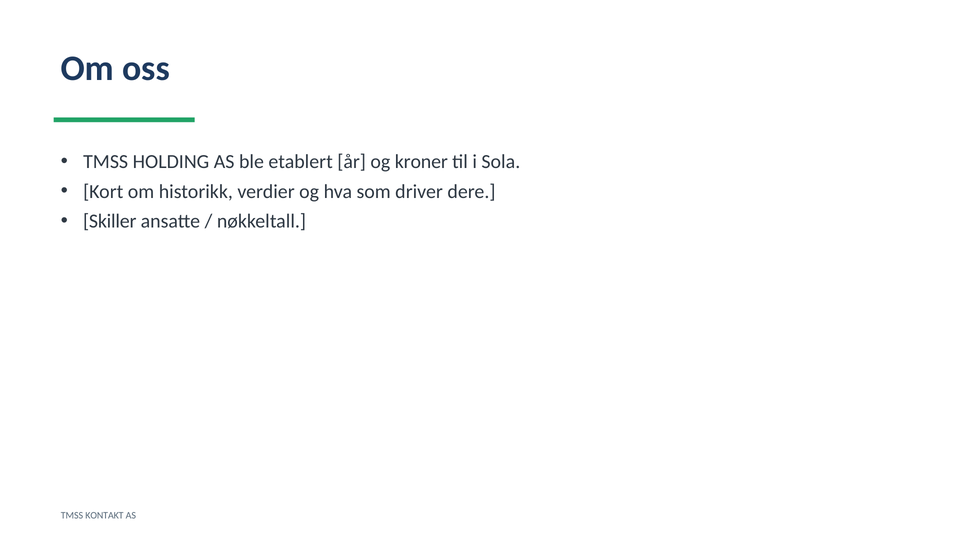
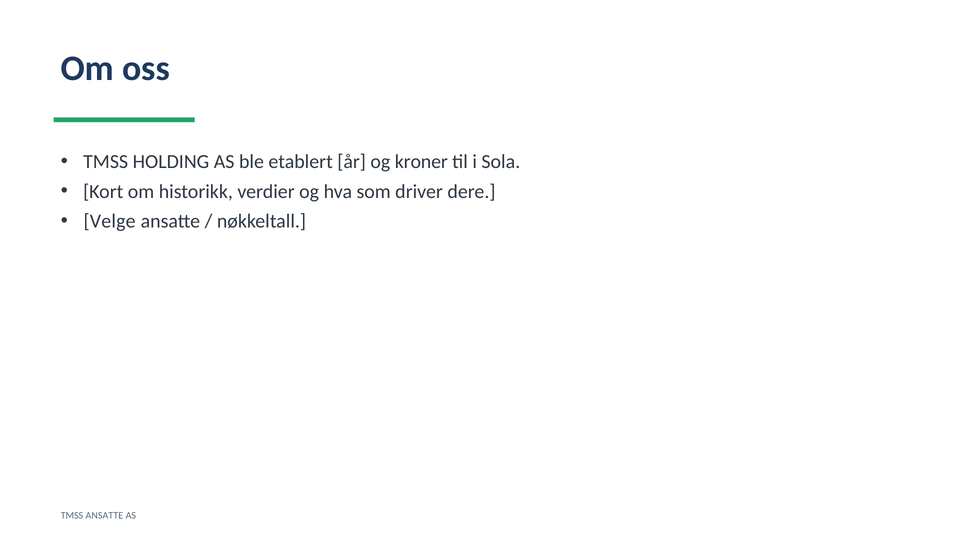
Skiller: Skiller -> Velge
TMSS KONTAKT: KONTAKT -> ANSATTE
